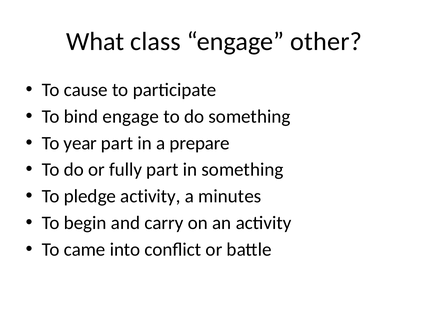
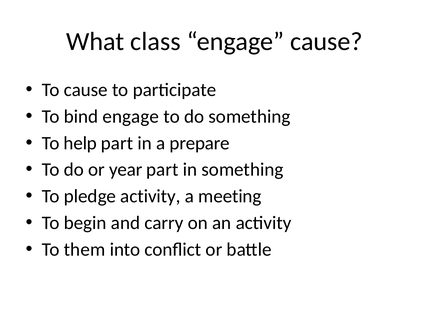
engage other: other -> cause
year: year -> help
fully: fully -> year
minutes: minutes -> meeting
came: came -> them
